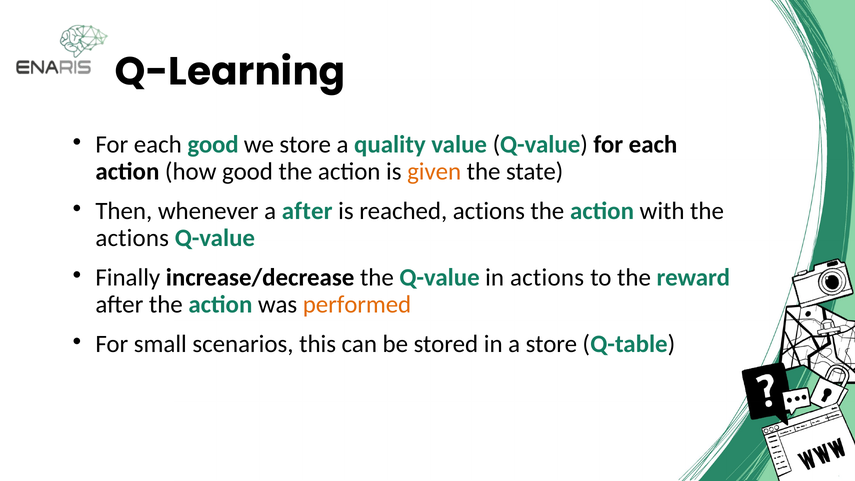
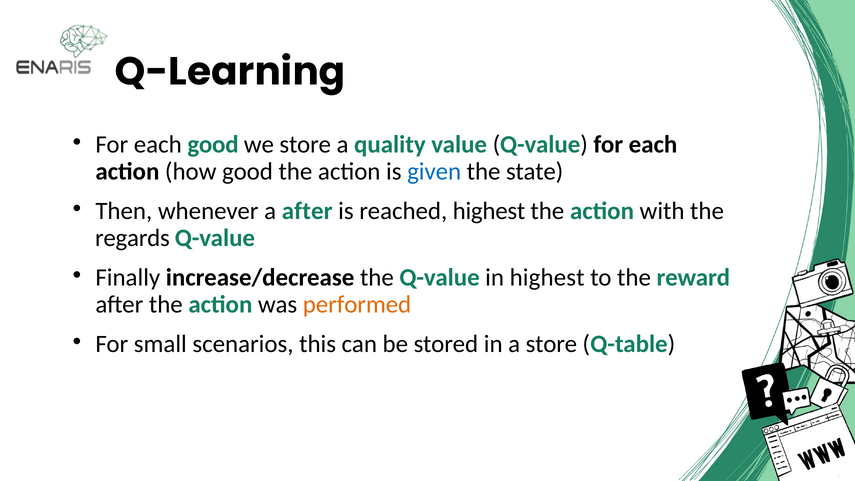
given colour: orange -> blue
reached actions: actions -> highest
actions at (132, 238): actions -> regards
in actions: actions -> highest
